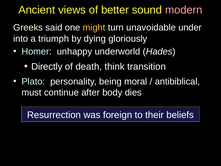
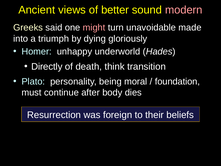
might colour: yellow -> pink
under: under -> made
antibiblical: antibiblical -> foundation
